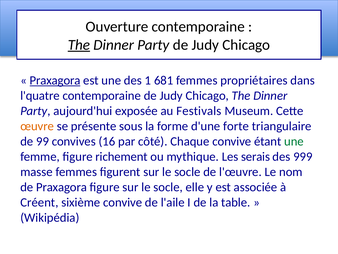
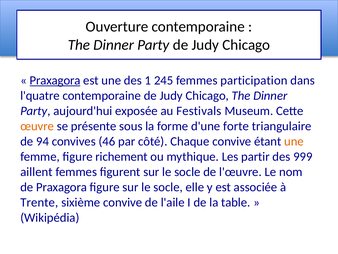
The at (79, 45) underline: present -> none
681: 681 -> 245
propriétaires: propriétaires -> participation
99: 99 -> 94
16: 16 -> 46
une at (294, 141) colour: green -> orange
serais: serais -> partir
masse: masse -> aillent
Créent: Créent -> Trente
